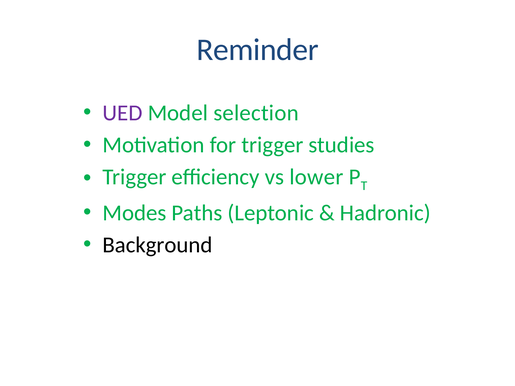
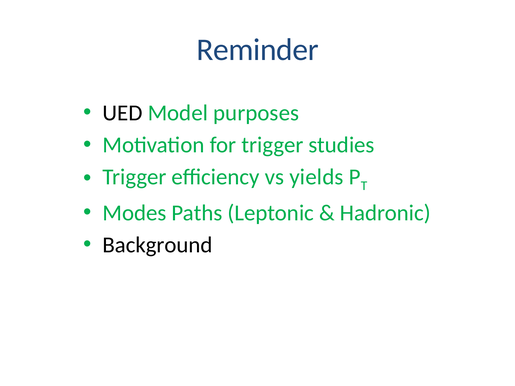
UED colour: purple -> black
selection: selection -> purposes
lower: lower -> yields
